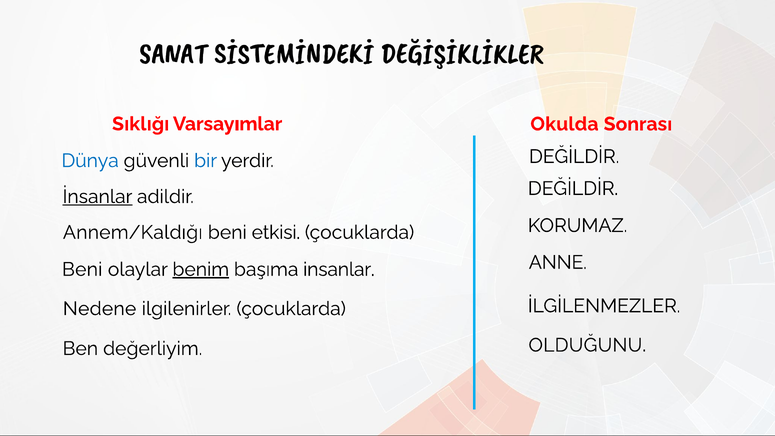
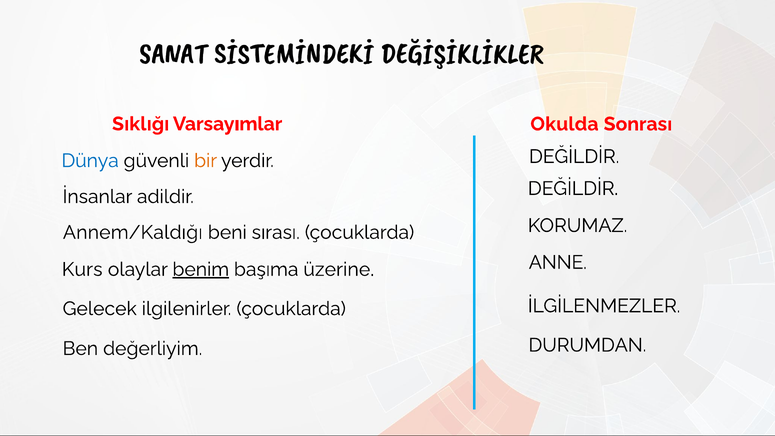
bir colour: blue -> orange
İnsanlar underline: present -> none
etkisi: etkisi -> sırası
Beni at (82, 269): Beni -> Kurs
insanlar: insanlar -> üzerine
Nedene: Nedene -> Gelecek
OLDUĞUNU: OLDUĞUNU -> DURUMDAN
